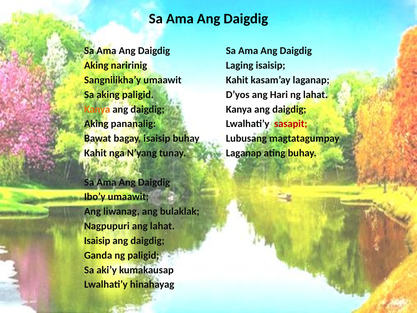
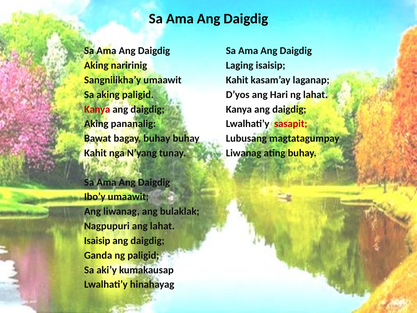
Kanya at (97, 109) colour: orange -> red
bagay isaisip: isaisip -> buhay
Laganap at (244, 153): Laganap -> Liwanag
